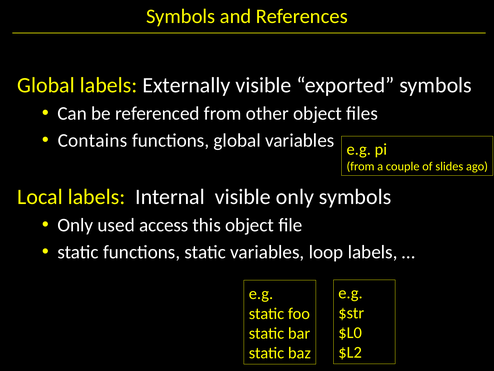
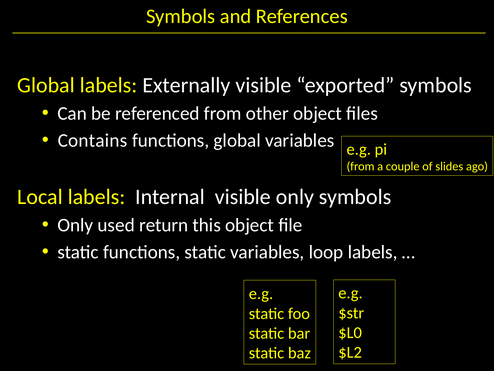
access: access -> return
